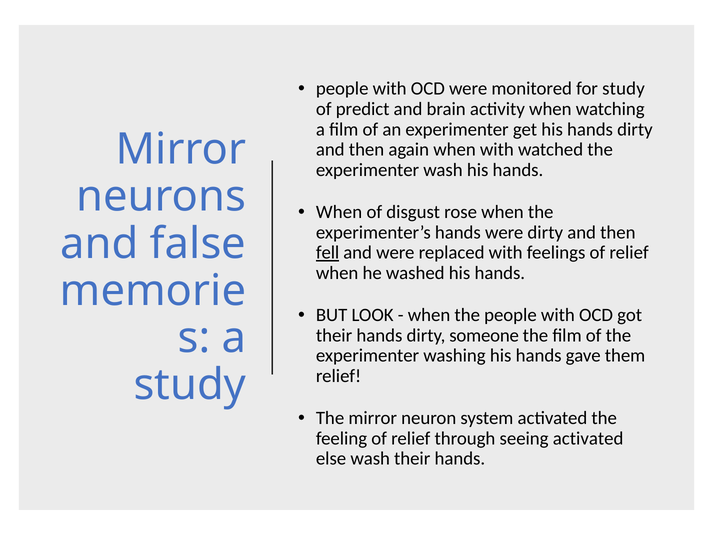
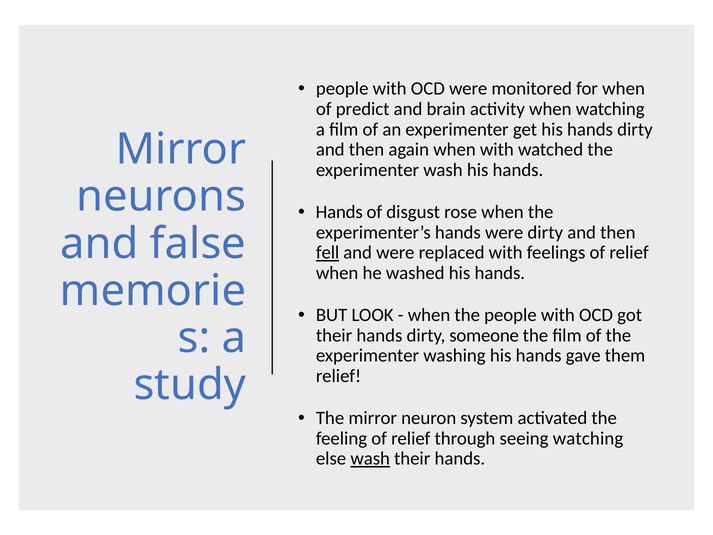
for study: study -> when
When at (339, 212): When -> Hands
seeing activated: activated -> watching
wash at (370, 458) underline: none -> present
